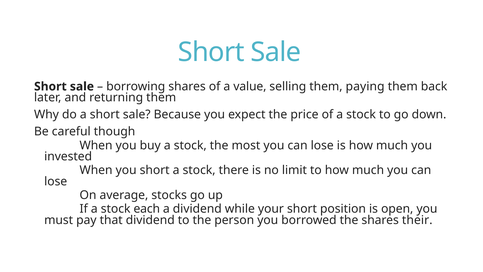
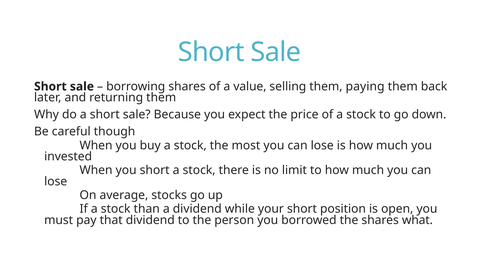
each: each -> than
their: their -> what
